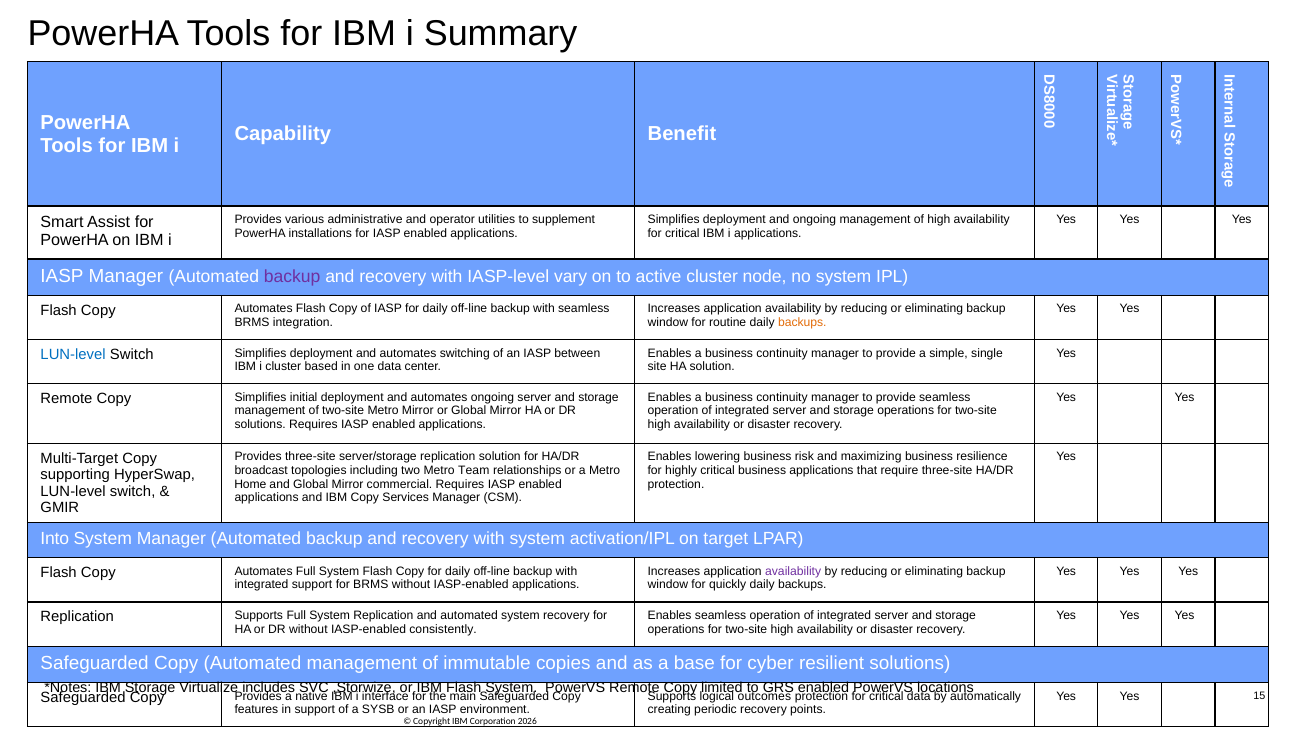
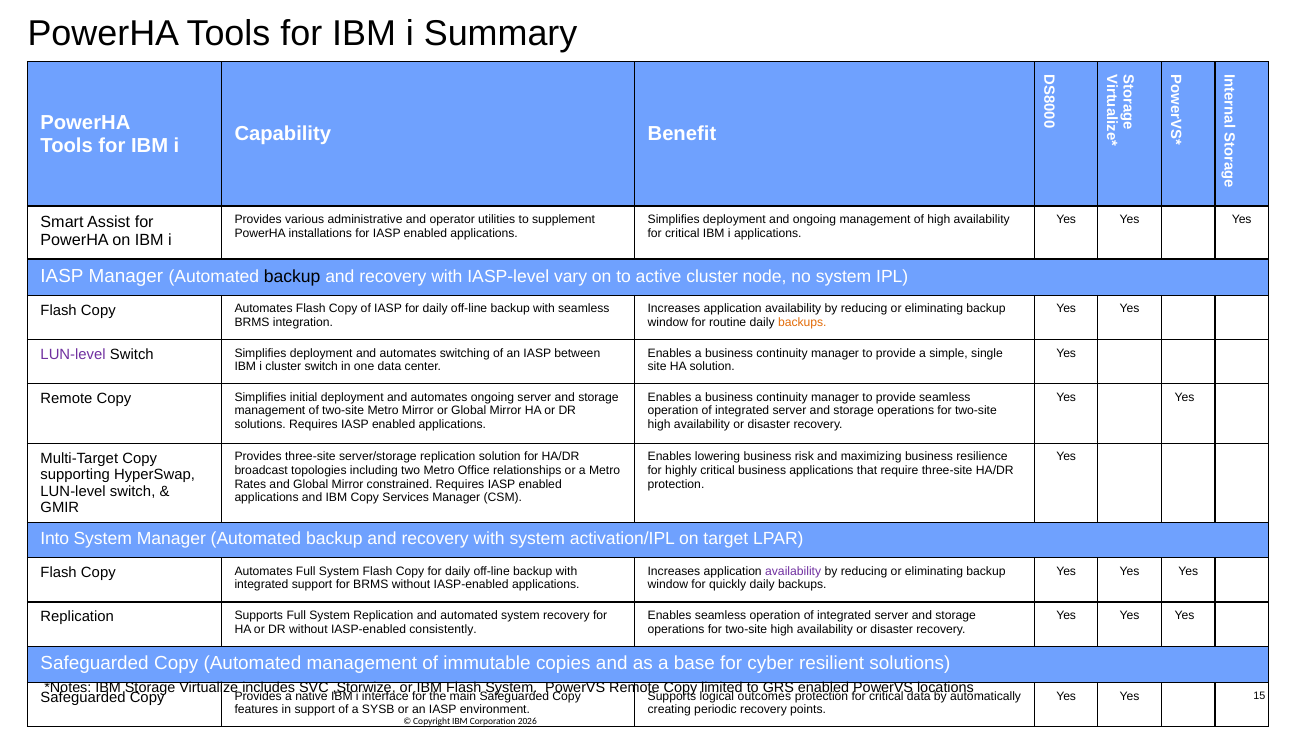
backup at (292, 277) colour: purple -> black
LUN-level at (73, 355) colour: blue -> purple
cluster based: based -> switch
Team: Team -> Office
Home: Home -> Rates
commercial: commercial -> constrained
